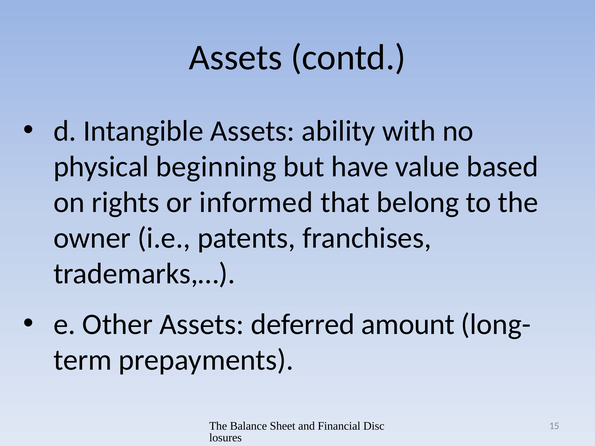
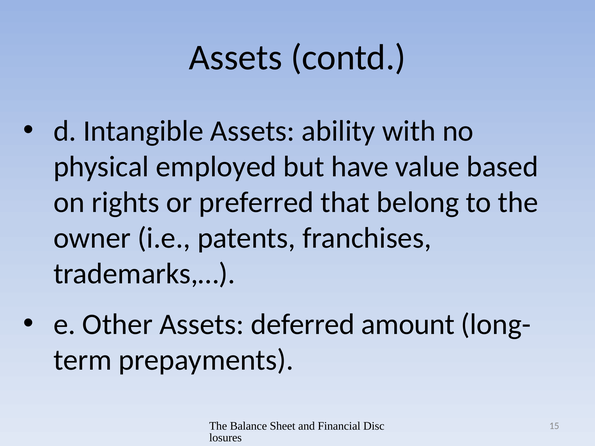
beginning: beginning -> employed
informed: informed -> preferred
